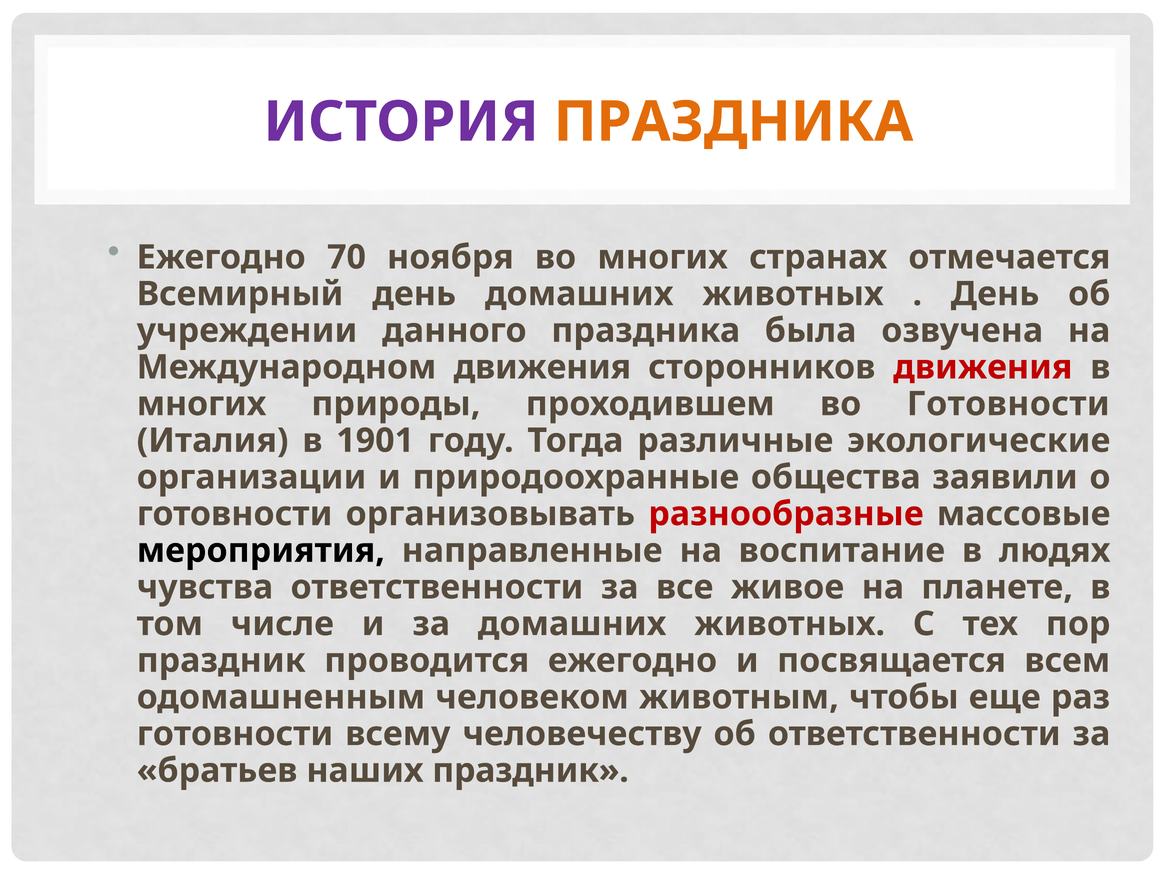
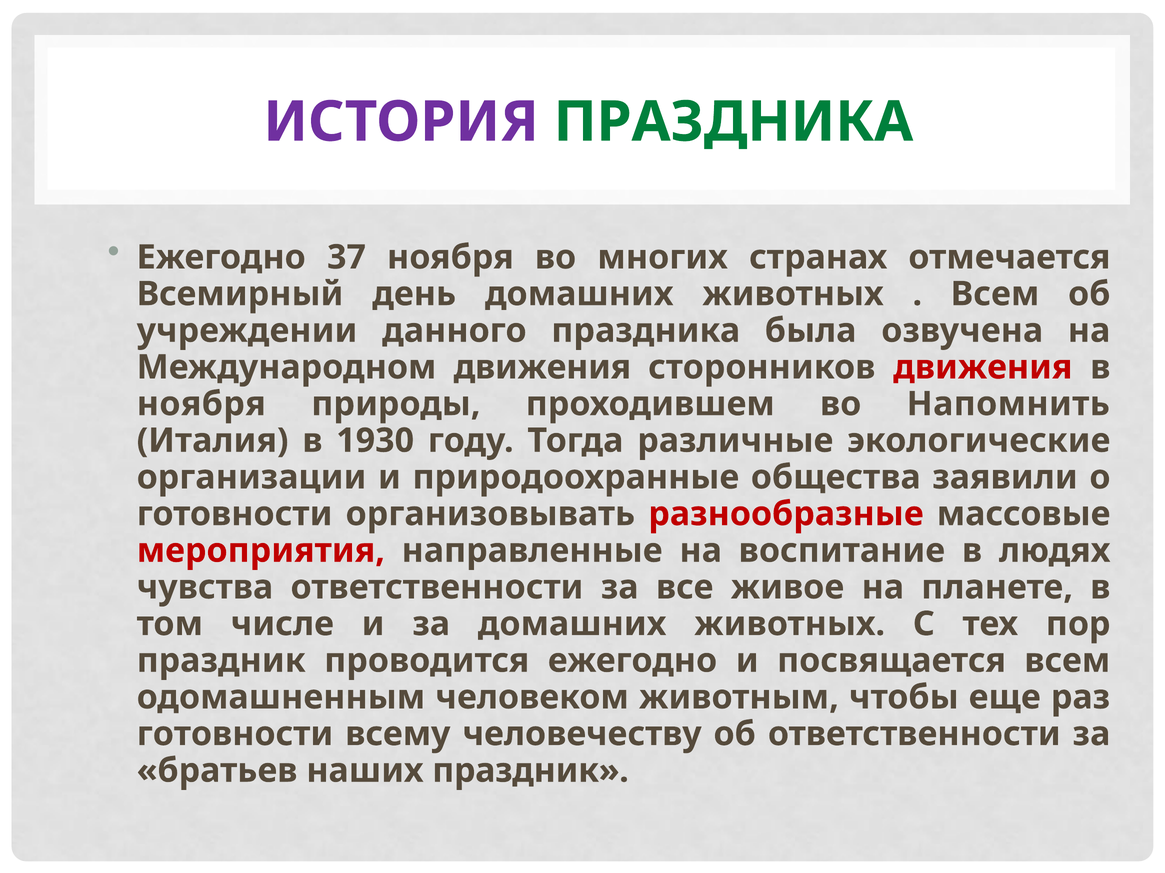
ПРАЗДНИКА at (733, 122) colour: orange -> green
70: 70 -> 37
День at (995, 294): День -> Всем
многих at (201, 404): многих -> ноября
во Готовности: Готовности -> Напомнить
1901: 1901 -> 1930
мероприятия colour: black -> red
